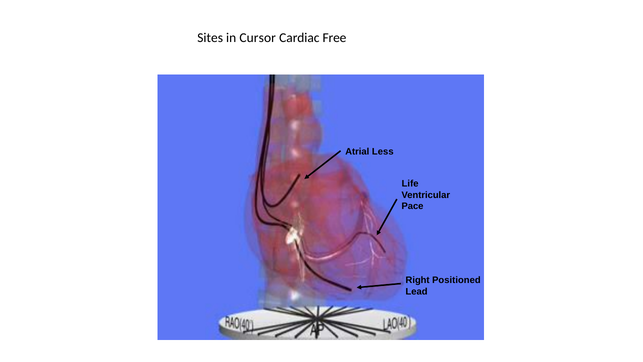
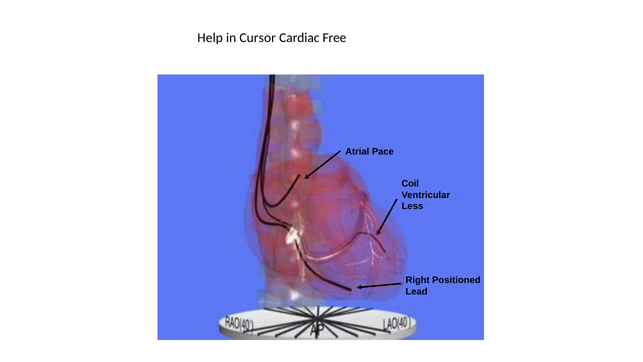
Sites: Sites -> Help
Less: Less -> Pace
Life: Life -> Coil
Pace: Pace -> Less
